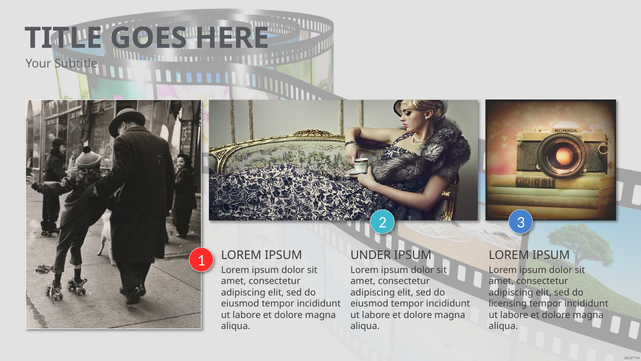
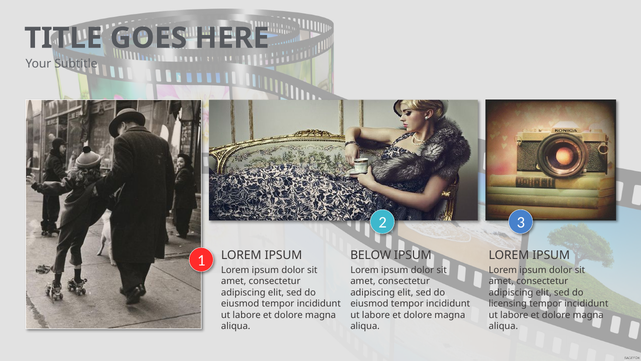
UNDER: UNDER -> BELOW
